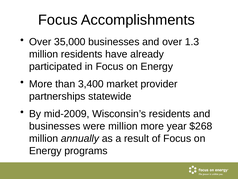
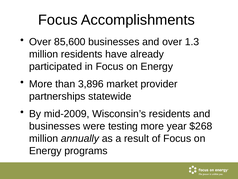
35,000: 35,000 -> 85,600
3,400: 3,400 -> 3,896
were million: million -> testing
